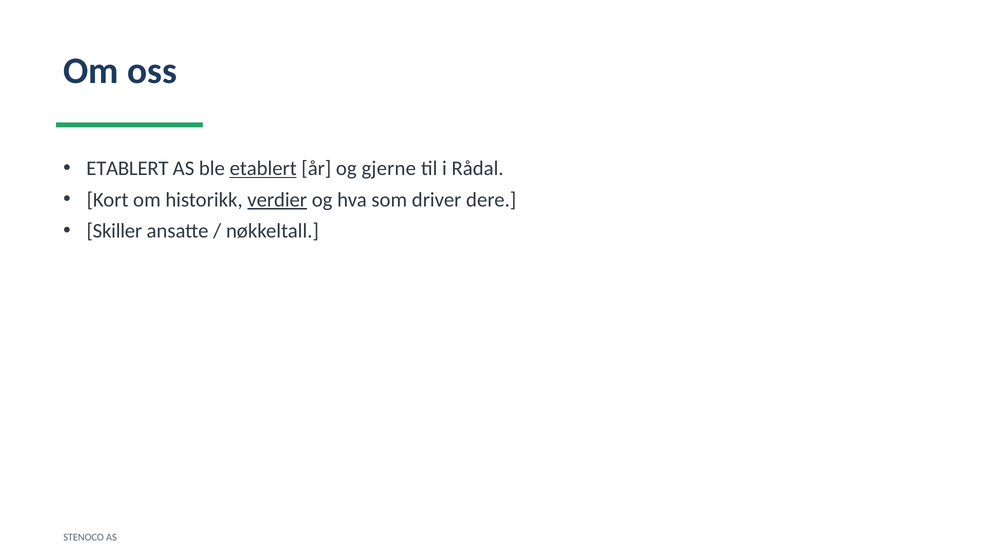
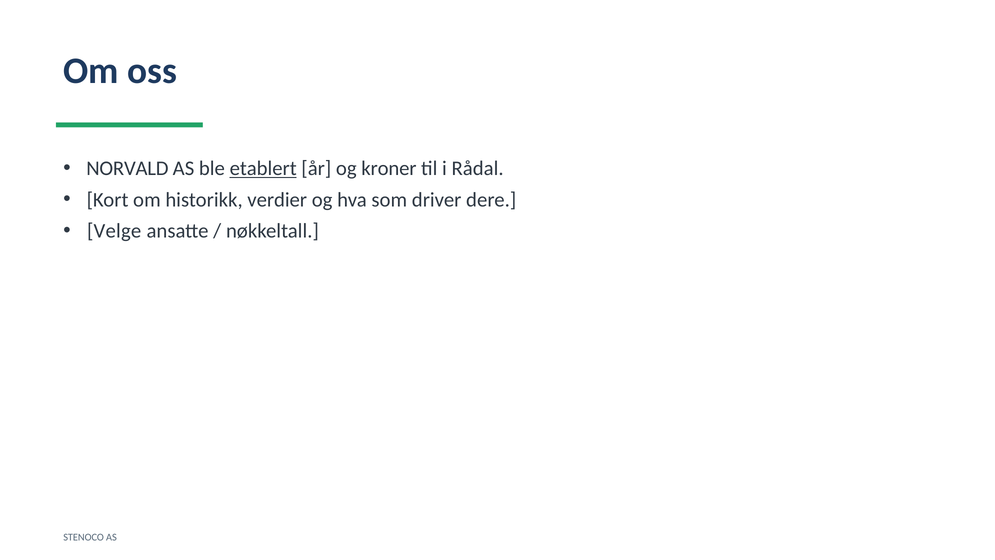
ETABLERT at (127, 169): ETABLERT -> NORVALD
gjerne: gjerne -> kroner
verdier underline: present -> none
Skiller: Skiller -> Velge
